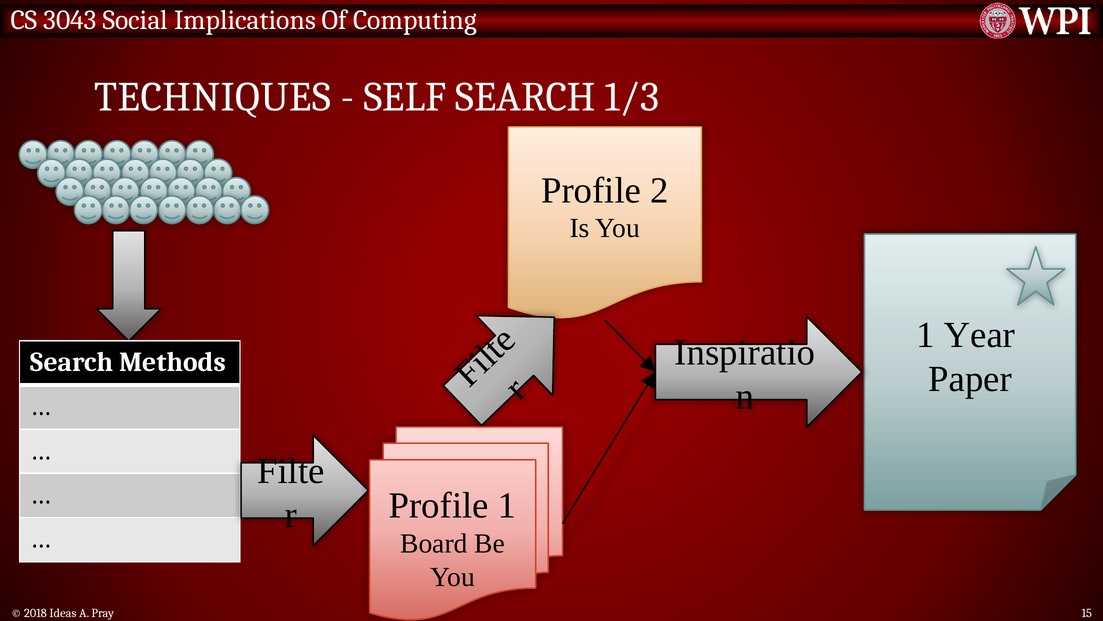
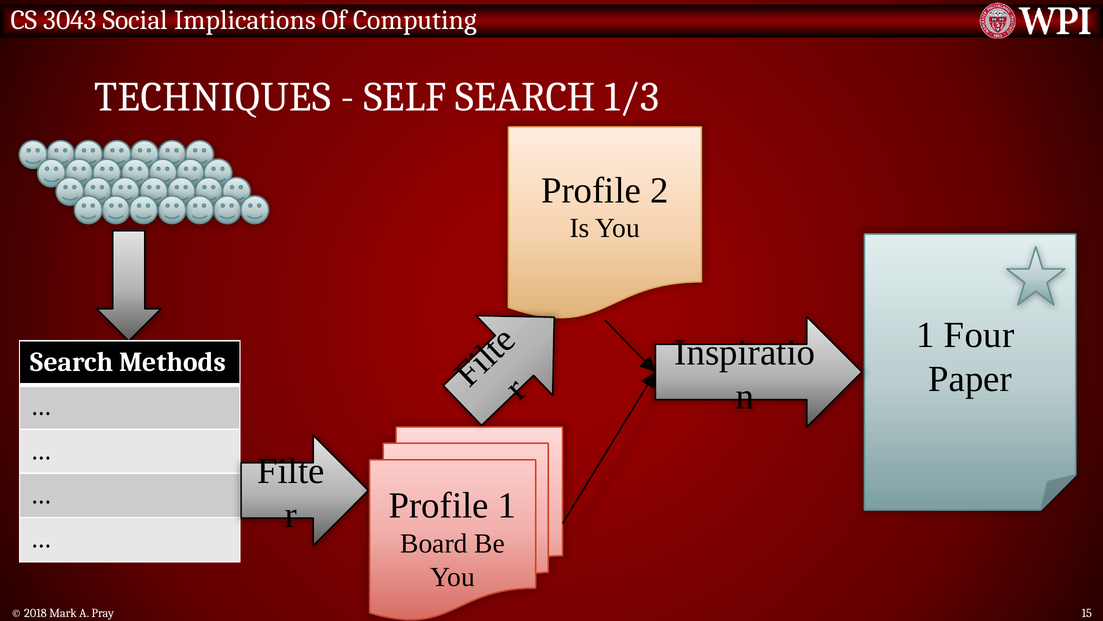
Year: Year -> Four
Ideas: Ideas -> Mark
